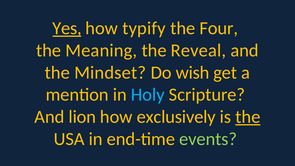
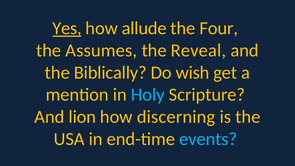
typify: typify -> allude
Meaning: Meaning -> Assumes
Mindset: Mindset -> Biblically
exclusively: exclusively -> discerning
the at (248, 117) underline: present -> none
events colour: light green -> light blue
